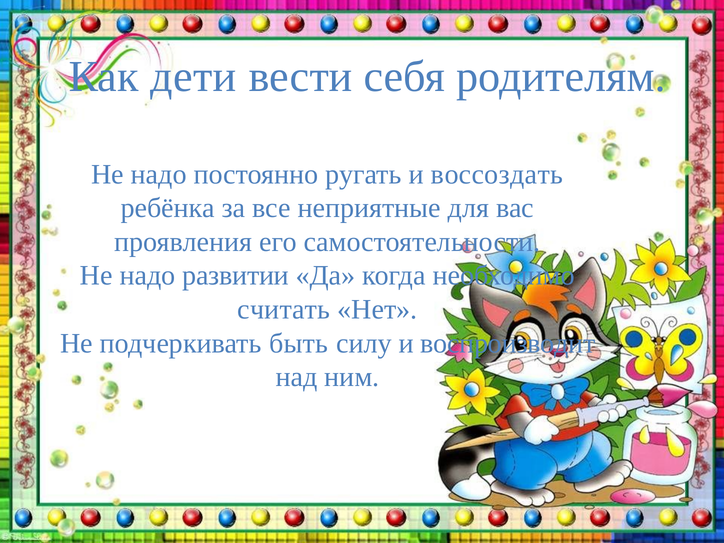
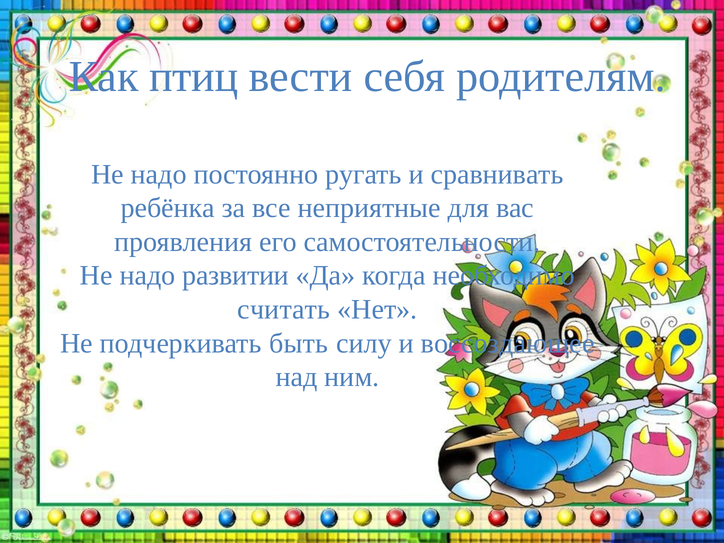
дети: дети -> птиц
воссоздать: воссоздать -> сравнивать
воспроизводит: воспроизводит -> воссоздающее
